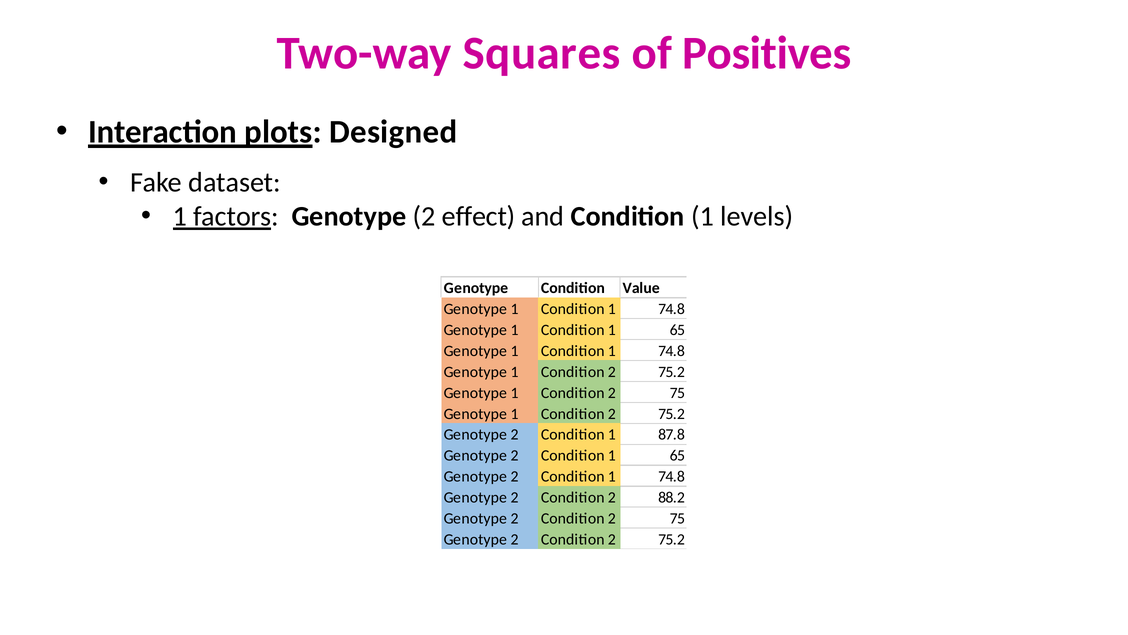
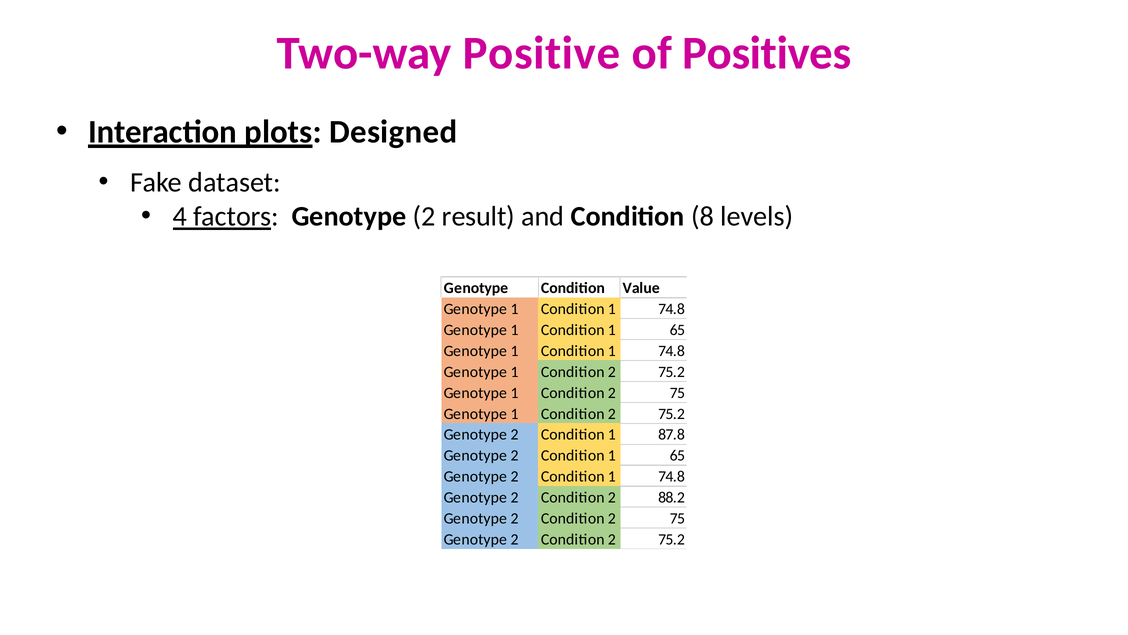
Squares: Squares -> Positive
1 at (180, 216): 1 -> 4
effect: effect -> result
and Condition 1: 1 -> 8
